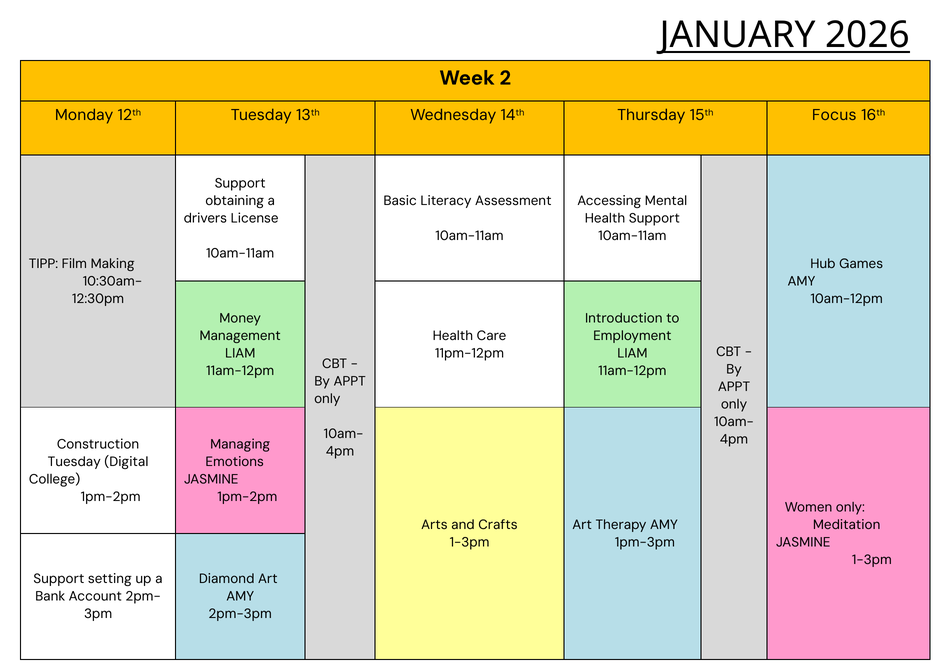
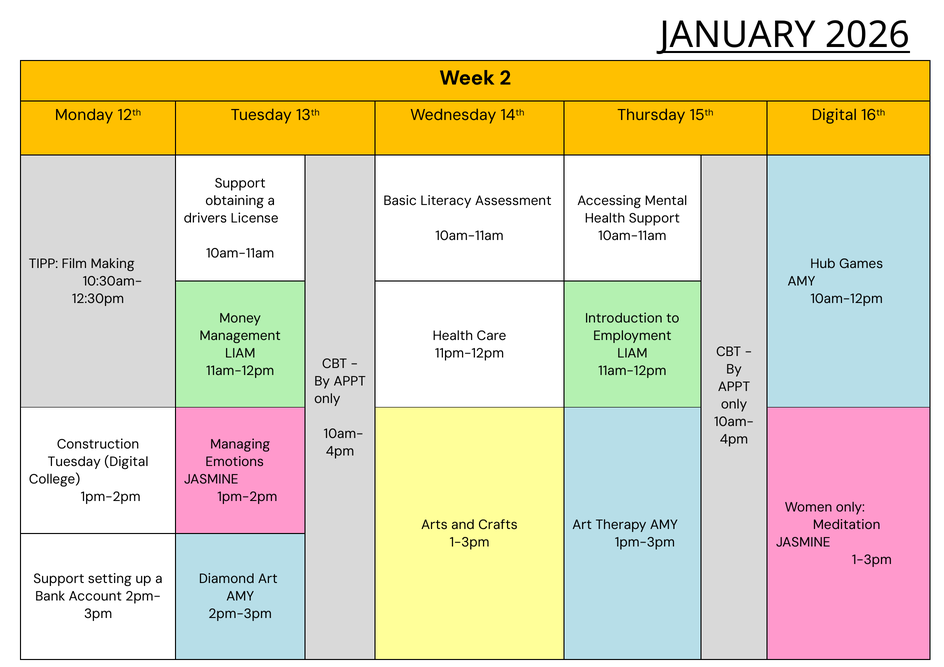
15th Focus: Focus -> Digital
